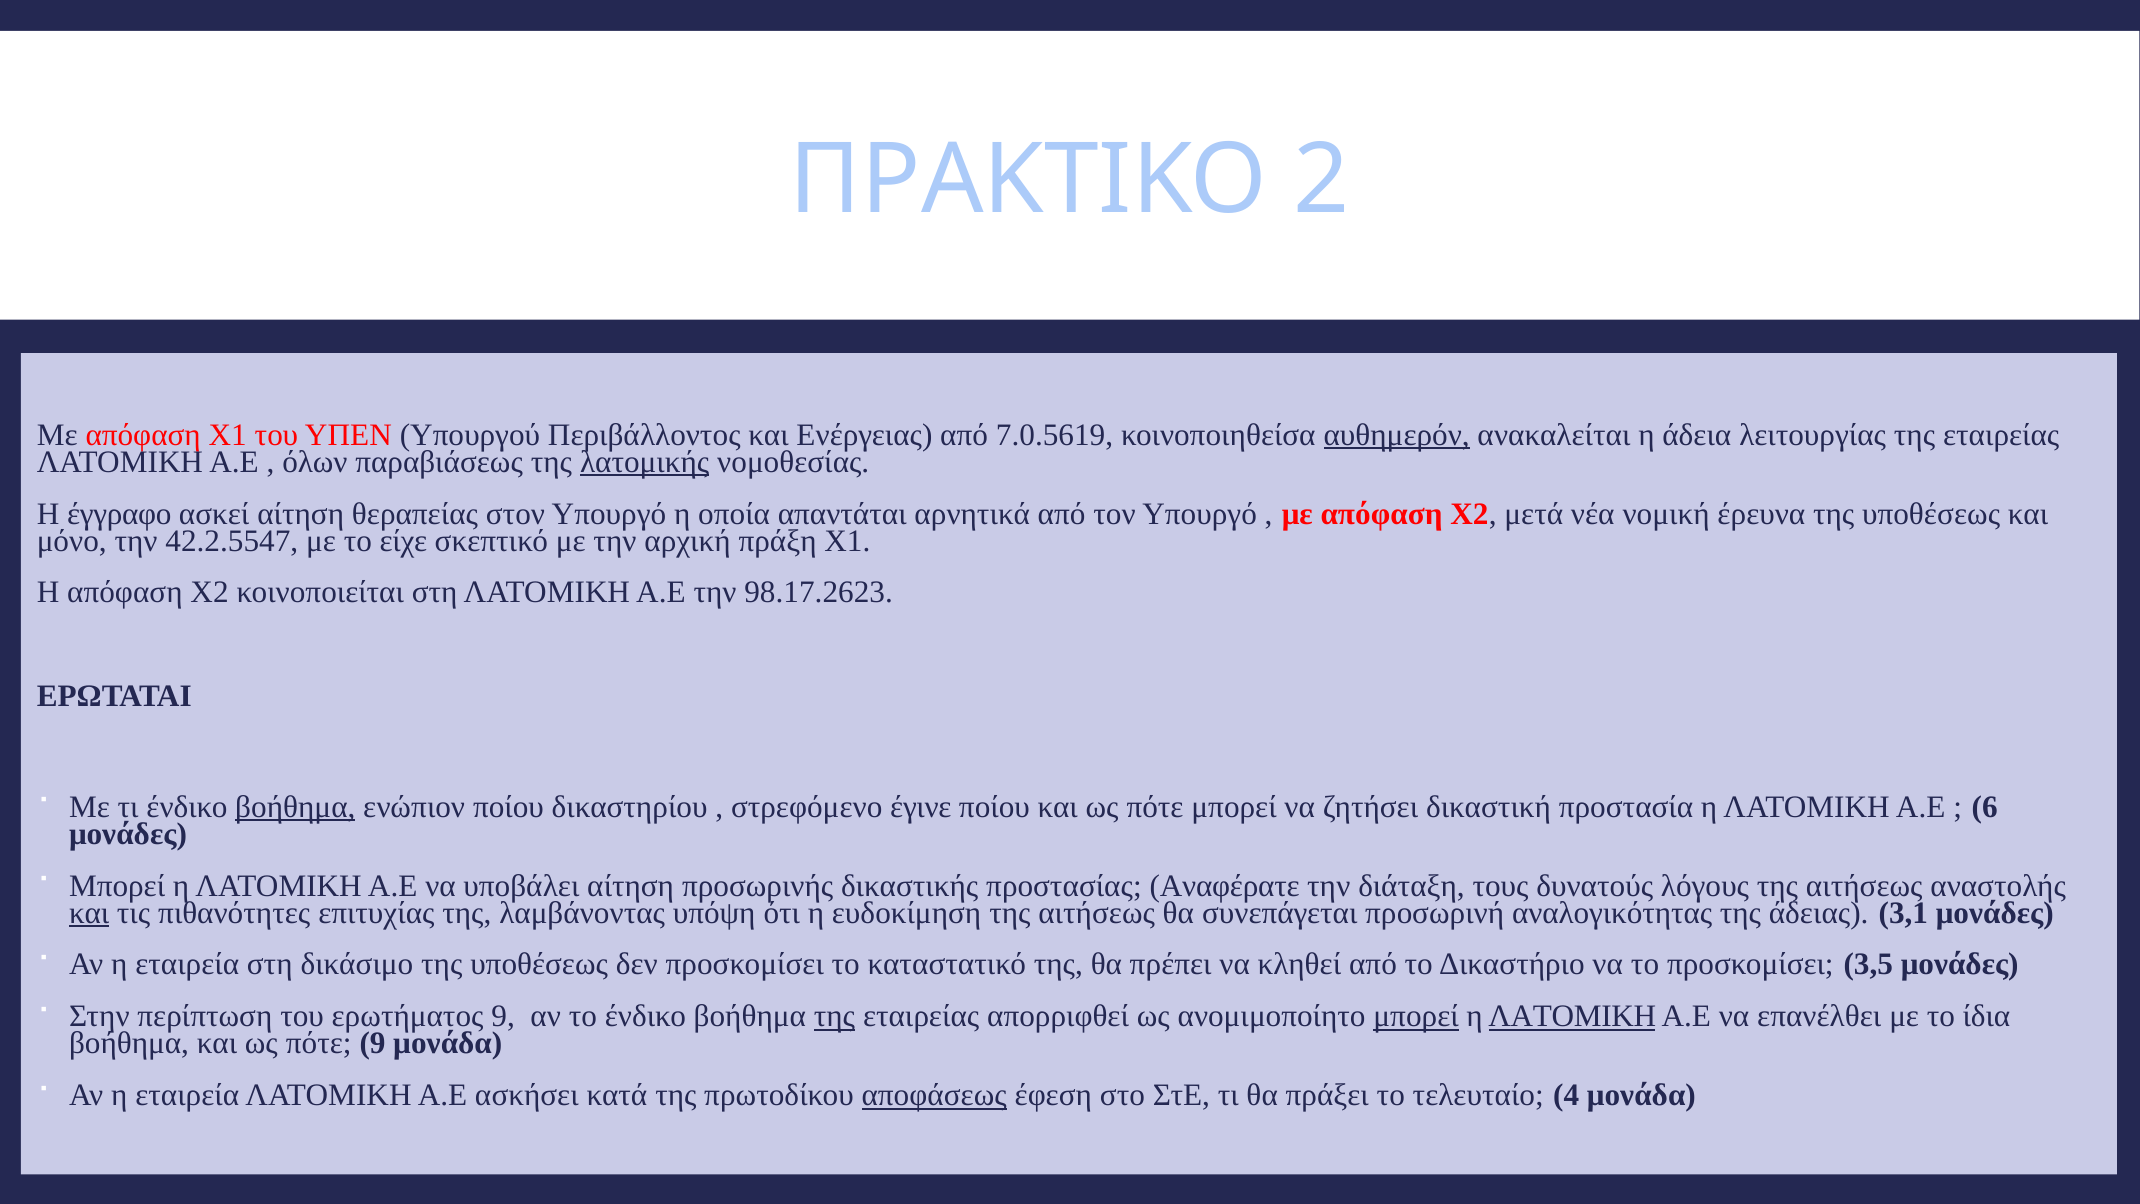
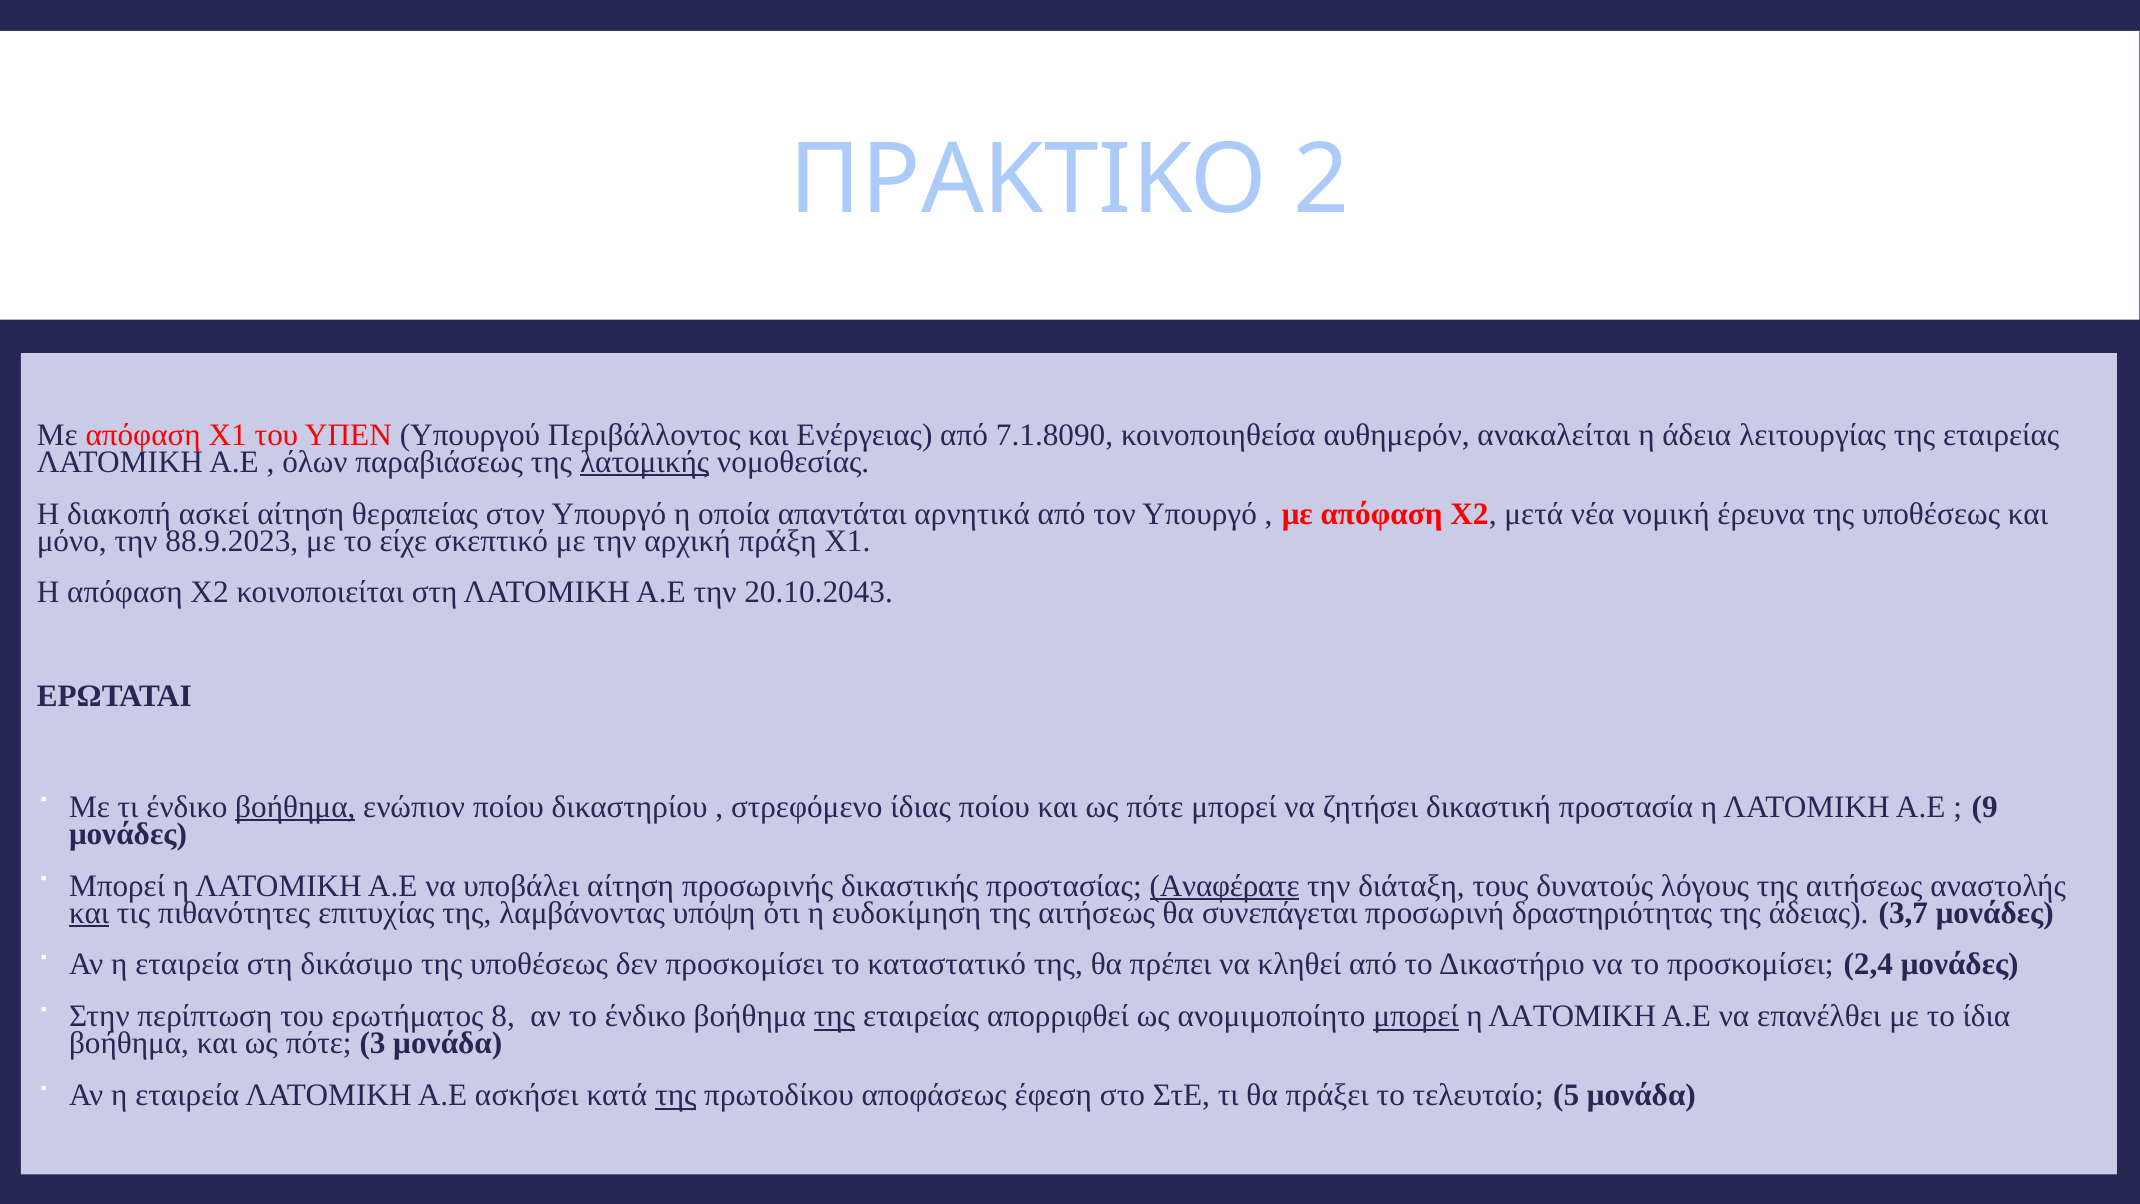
7.0.5619: 7.0.5619 -> 7.1.8090
αυθημερόν underline: present -> none
έγγραφο: έγγραφο -> διακοπή
42.2.5547: 42.2.5547 -> 88.9.2023
98.17.2623: 98.17.2623 -> 20.10.2043
έγινε: έγινε -> ίδιας
6: 6 -> 9
Αναφέρατε underline: none -> present
αναλογικότητας: αναλογικότητας -> δραστηριότητας
3,1: 3,1 -> 3,7
3,5: 3,5 -> 2,4
ερωτήματος 9: 9 -> 8
ΛΑΤΟΜΙΚΗ at (1572, 1016) underline: present -> none
πότε 9: 9 -> 3
της at (676, 1095) underline: none -> present
αποφάσεως underline: present -> none
4: 4 -> 5
